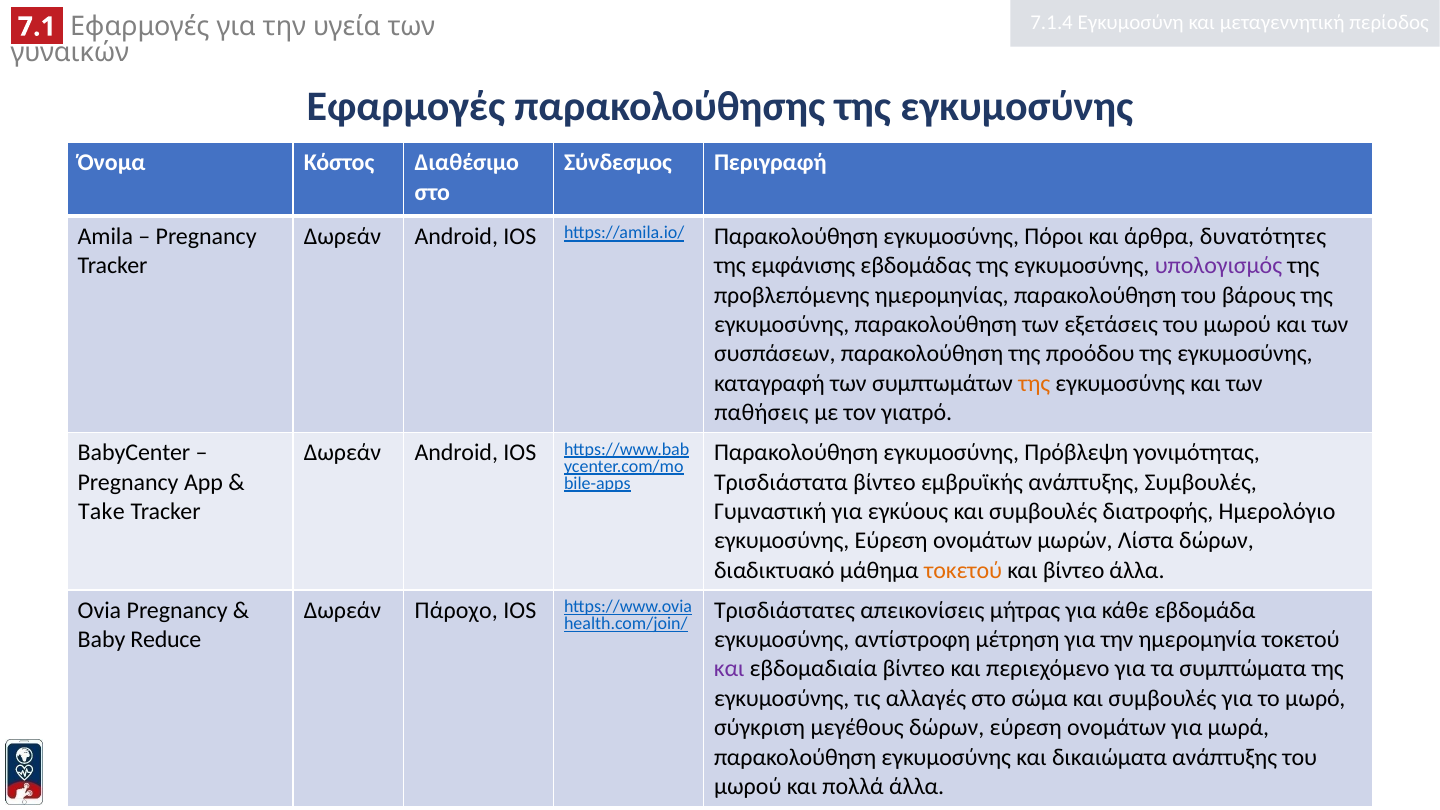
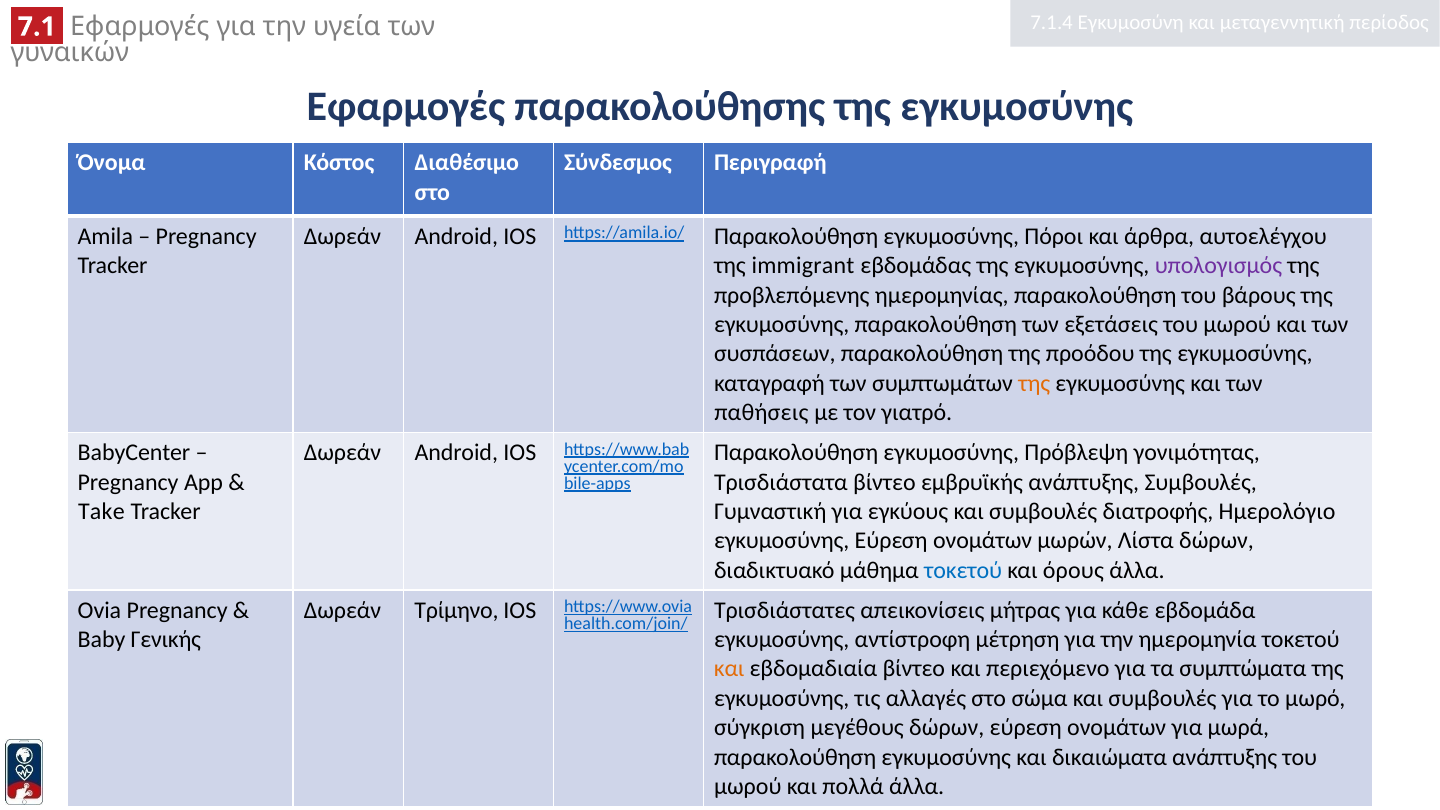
δυνατότητες: δυνατότητες -> αυτοελέγχου
εμφάνισης: εμφάνισης -> immigrant
τοκετού at (963, 570) colour: orange -> blue
και βίντεο: βίντεο -> όρους
Πάροχο: Πάροχο -> Τρίμηνο
Reduce: Reduce -> Γενικής
και at (729, 669) colour: purple -> orange
